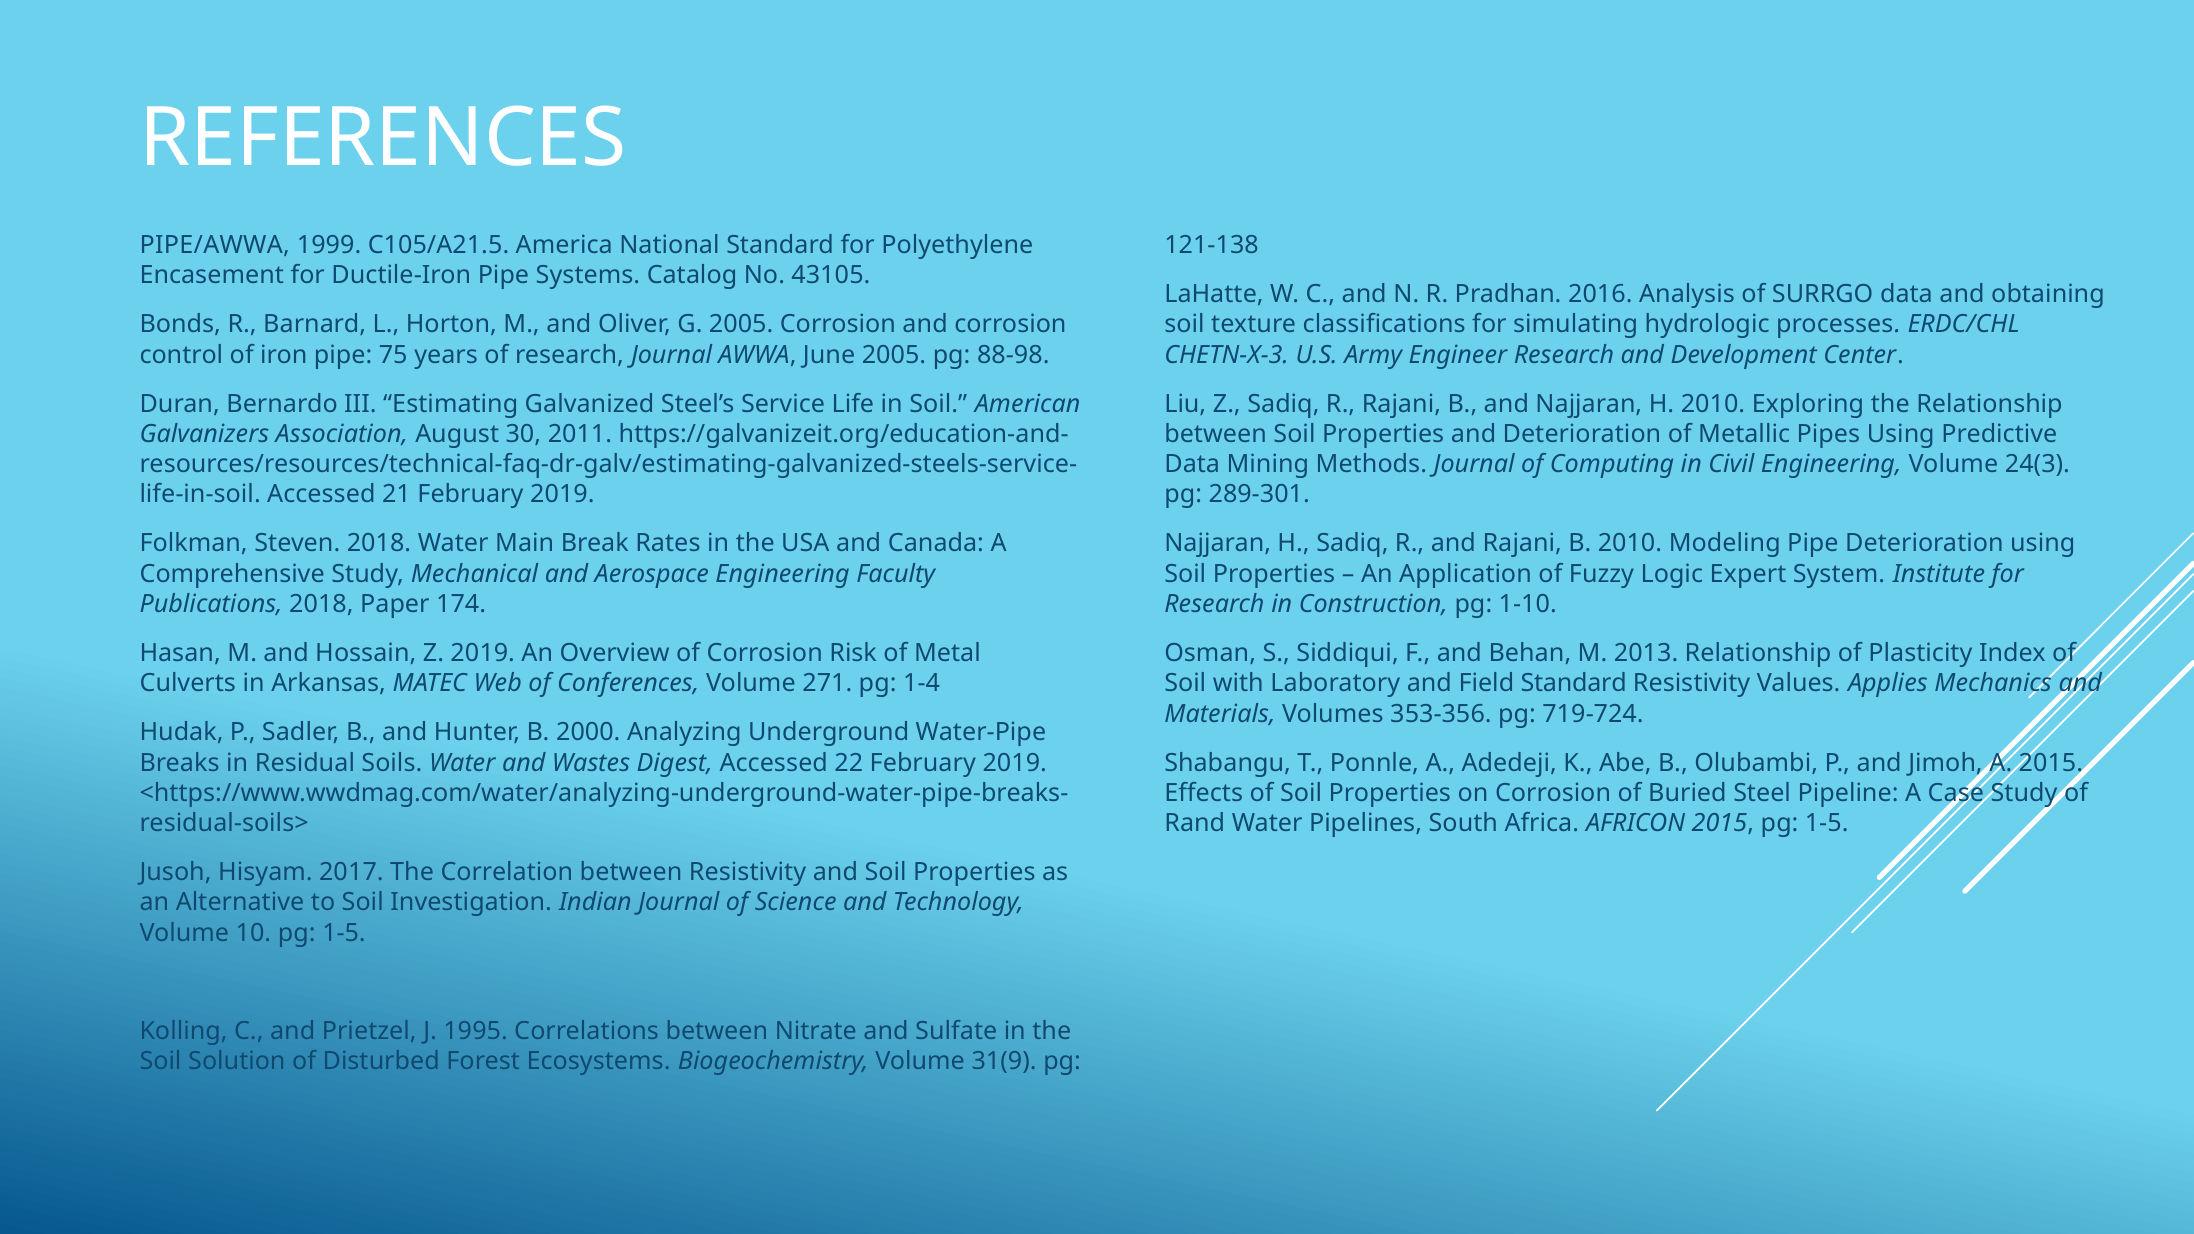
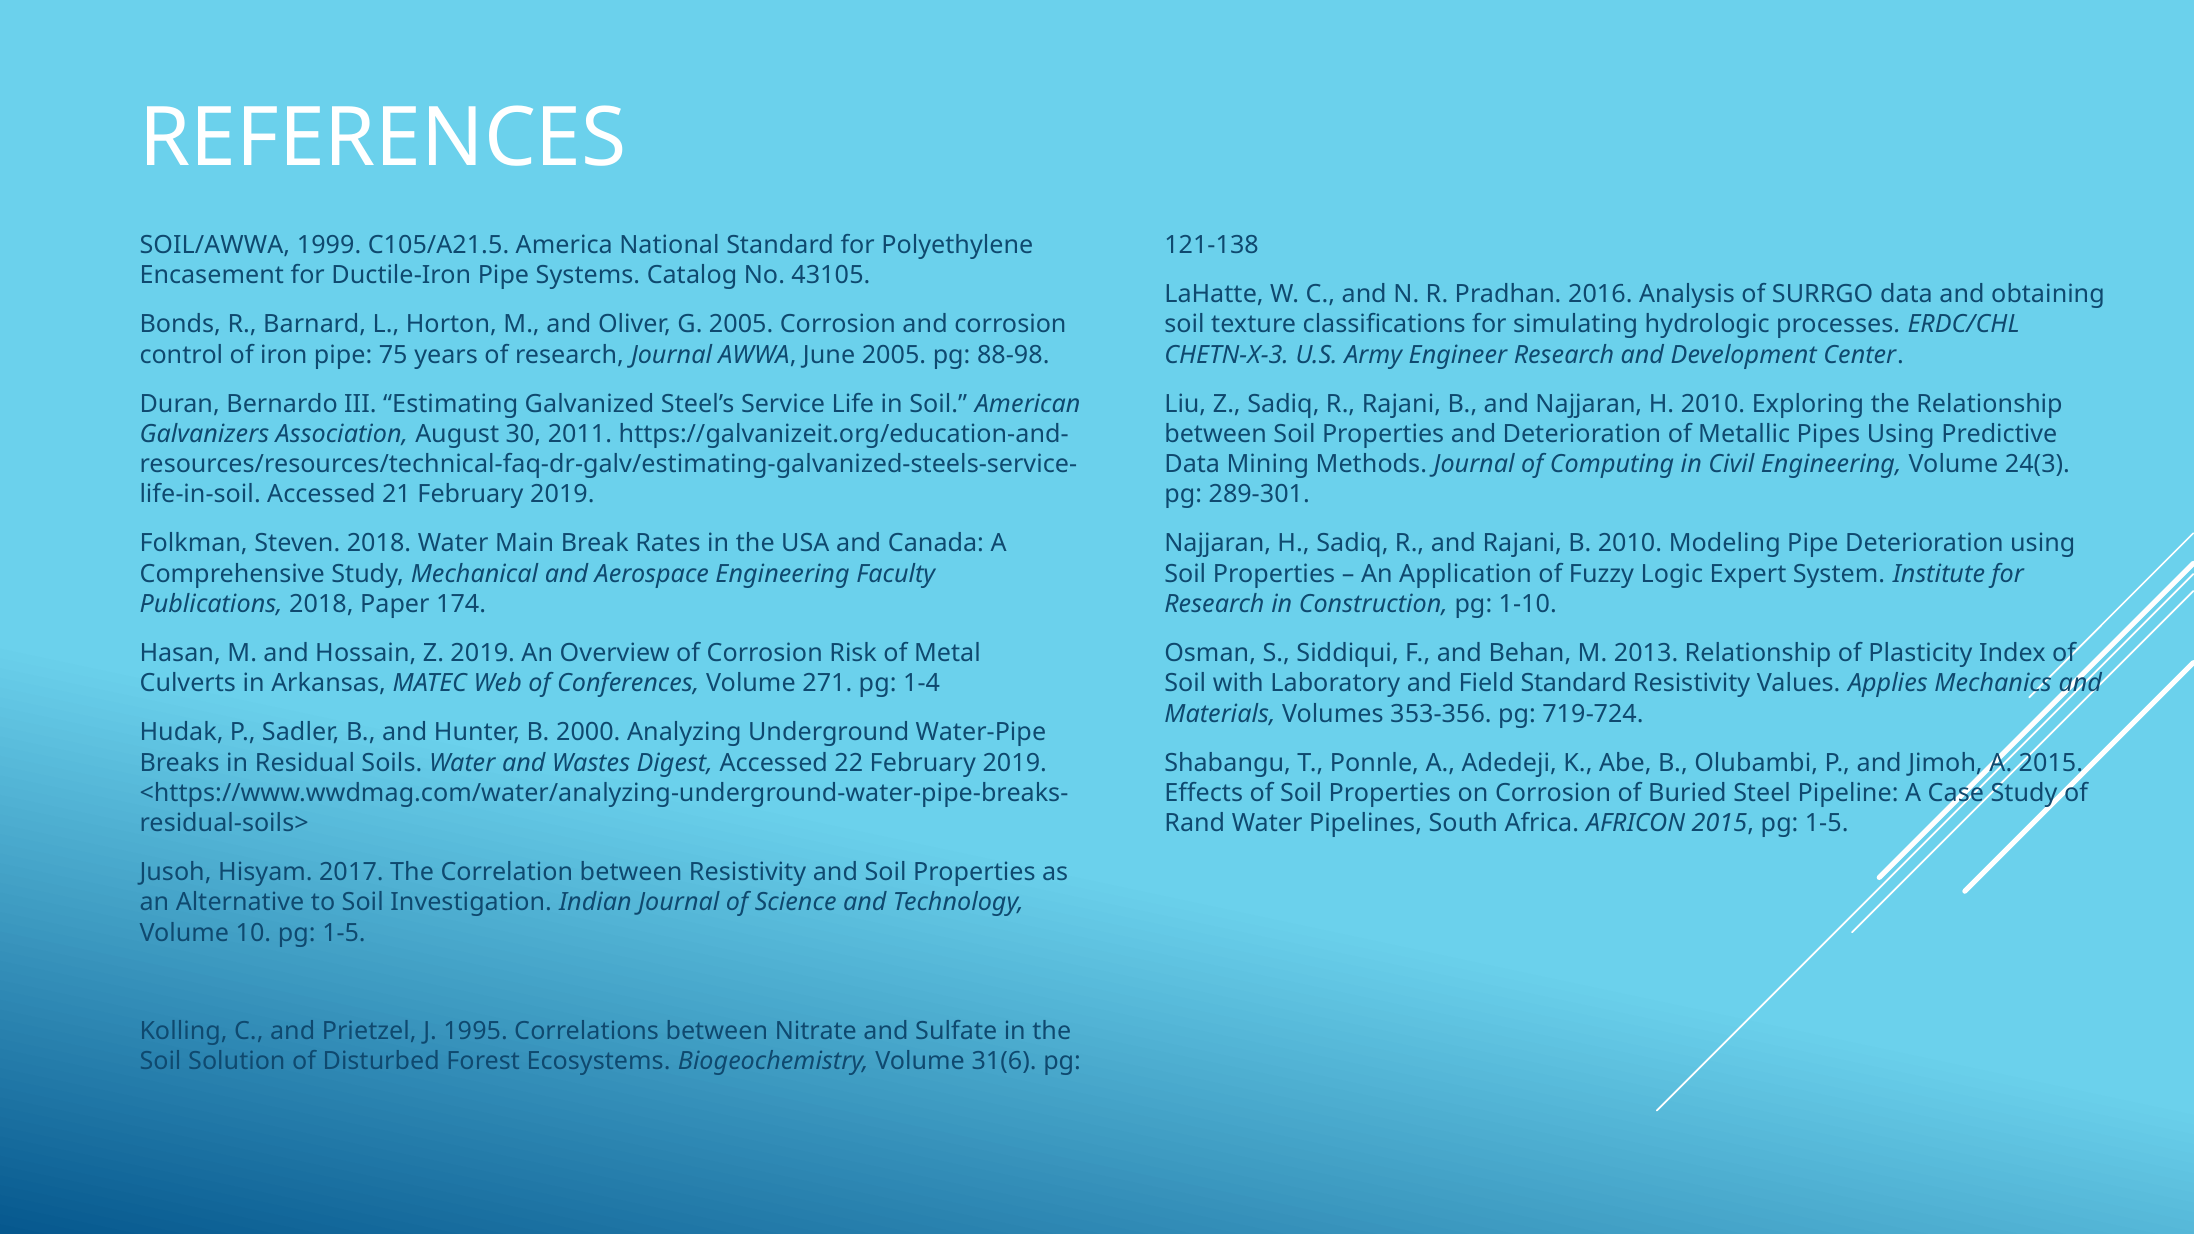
PIPE/AWWA: PIPE/AWWA -> SOIL/AWWA
31(9: 31(9 -> 31(6
